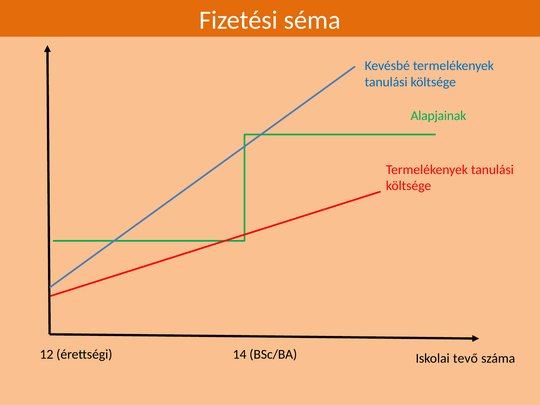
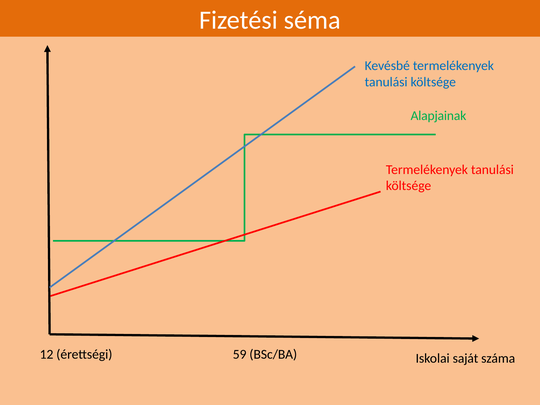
14: 14 -> 59
tevő: tevő -> saját
